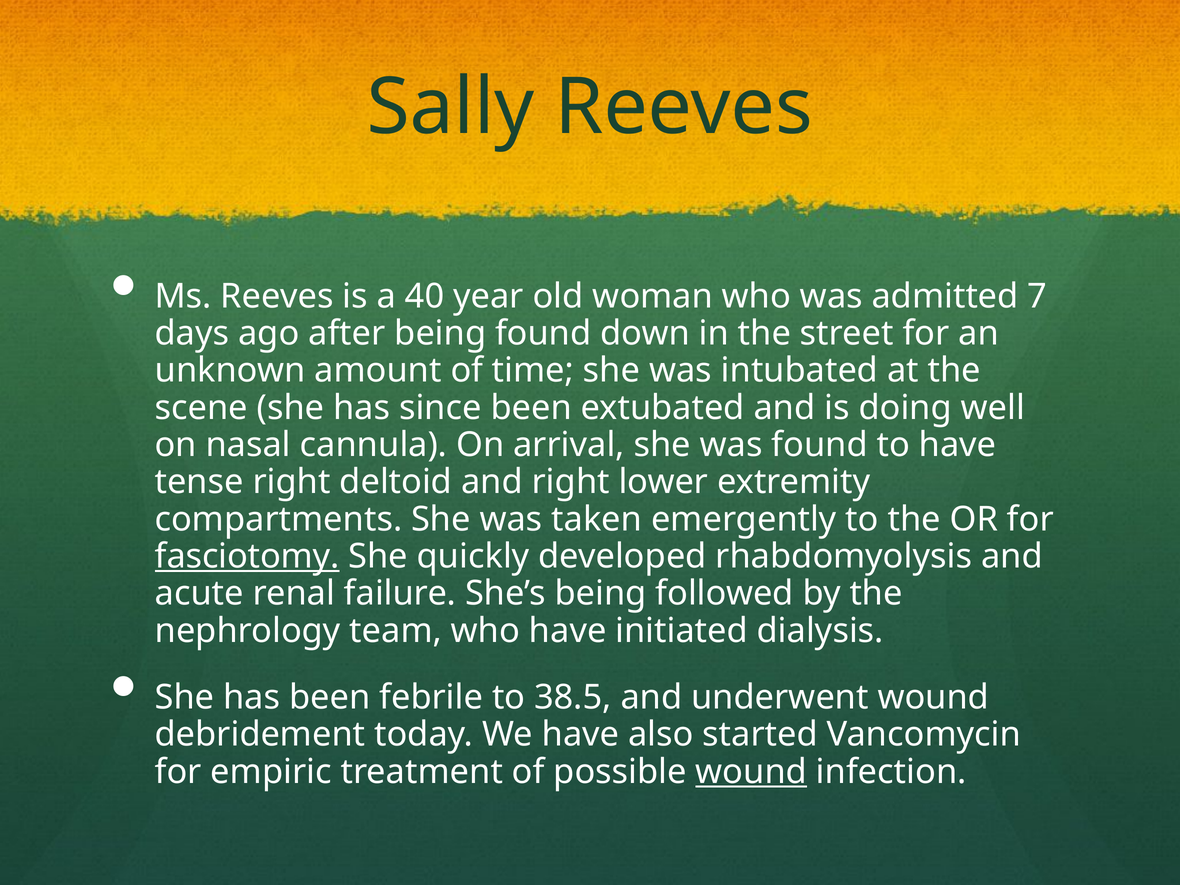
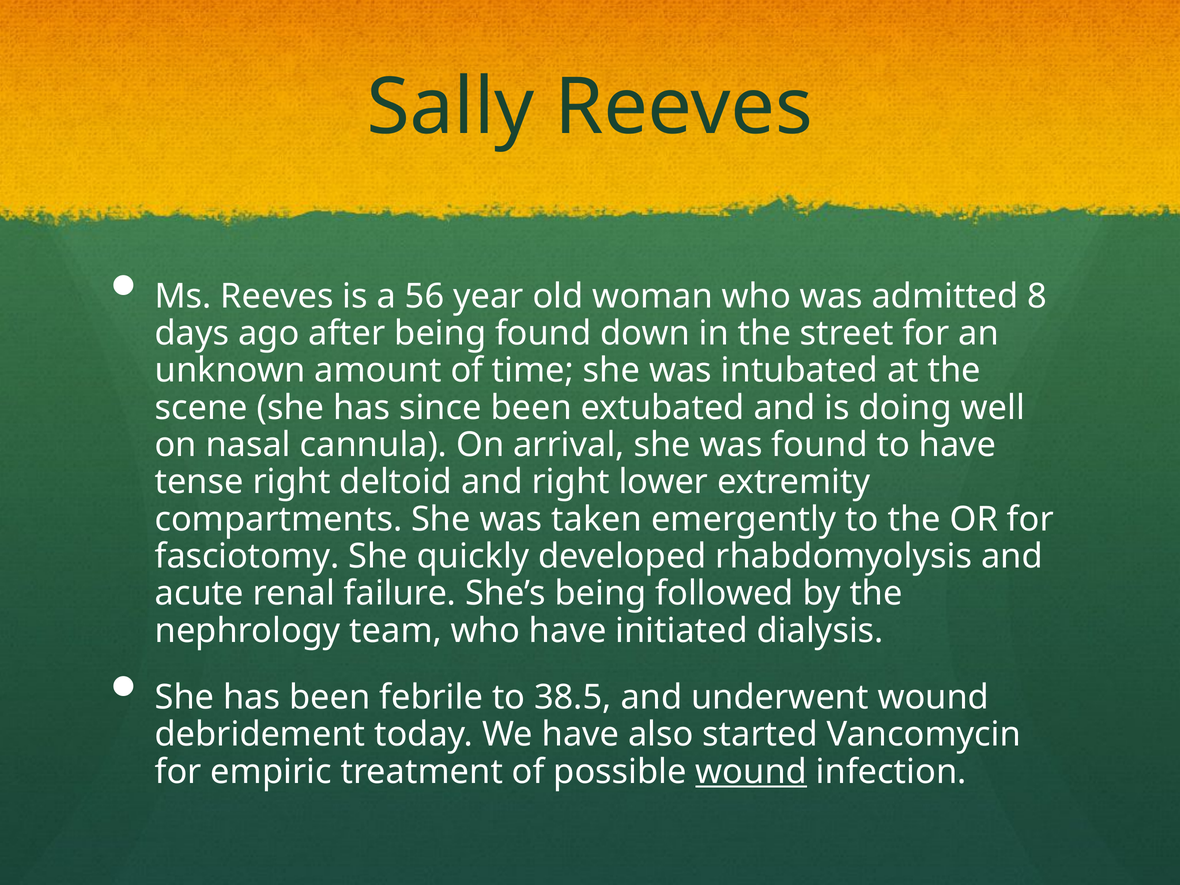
40: 40 -> 56
7: 7 -> 8
fasciotomy underline: present -> none
